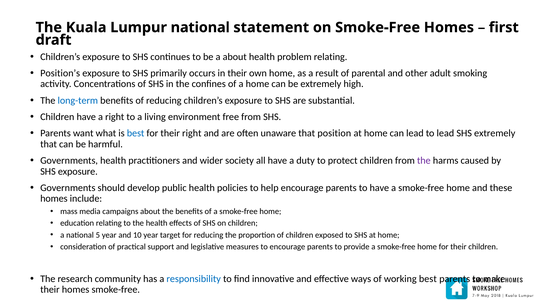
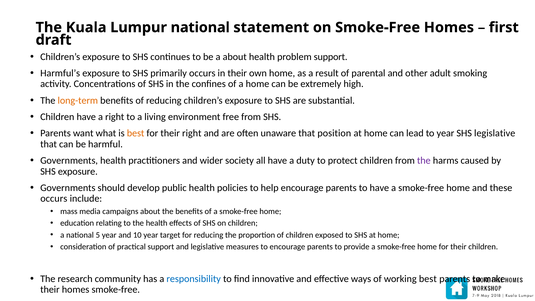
problem relating: relating -> support
Position’s: Position’s -> Harmful’s
long-term colour: blue -> orange
best at (136, 133) colour: blue -> orange
to lead: lead -> year
SHS extremely: extremely -> legislative
homes at (54, 199): homes -> occurs
